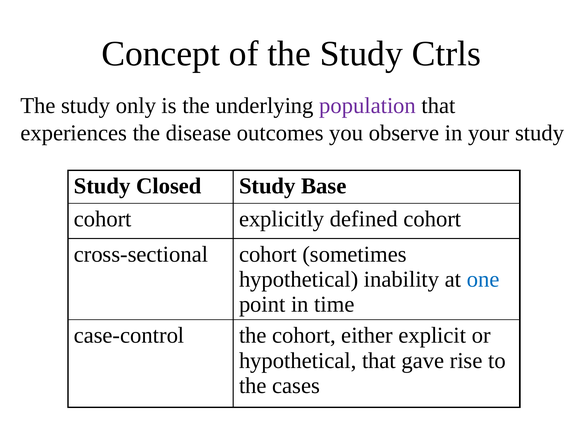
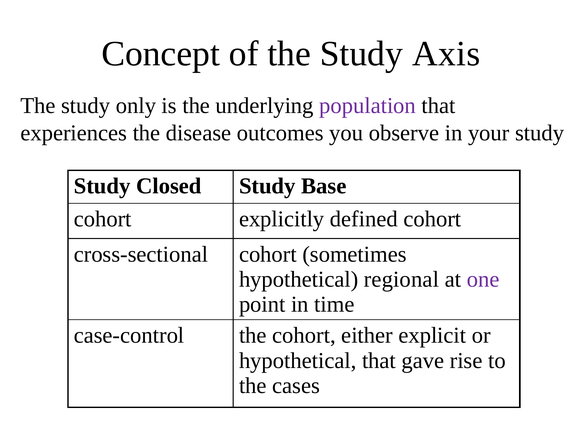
Ctrls: Ctrls -> Axis
inability: inability -> regional
one colour: blue -> purple
